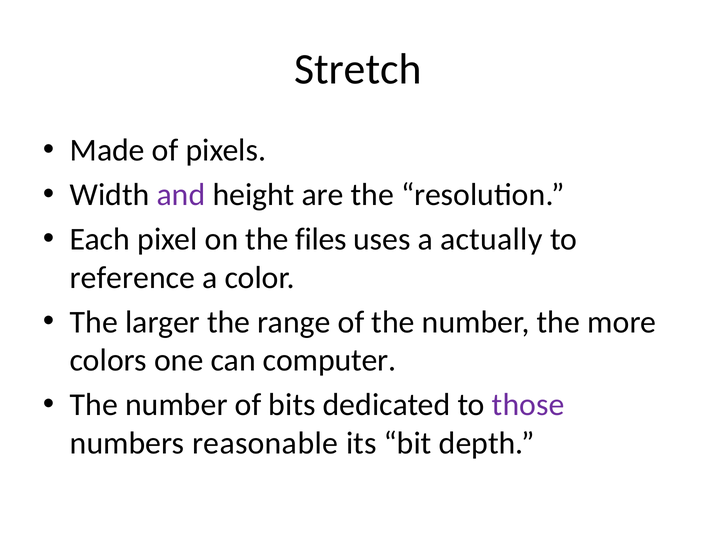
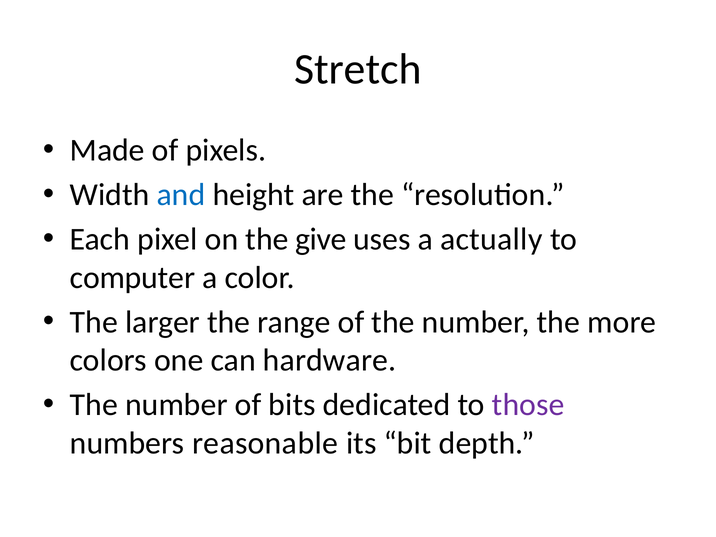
and colour: purple -> blue
files: files -> give
reference: reference -> computer
computer: computer -> hardware
